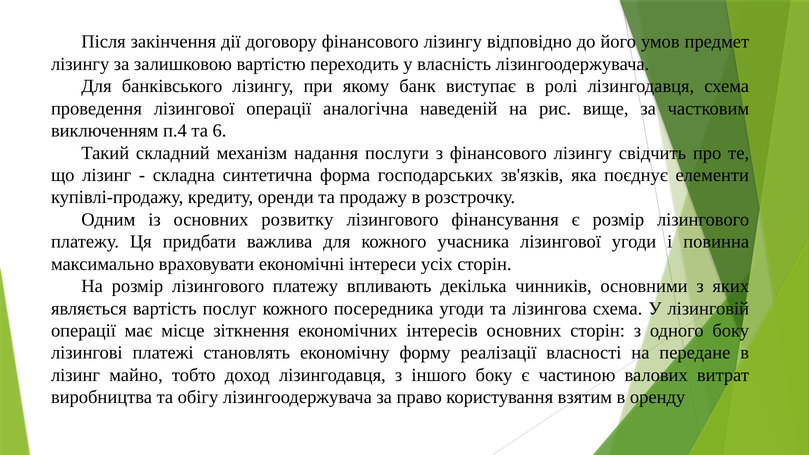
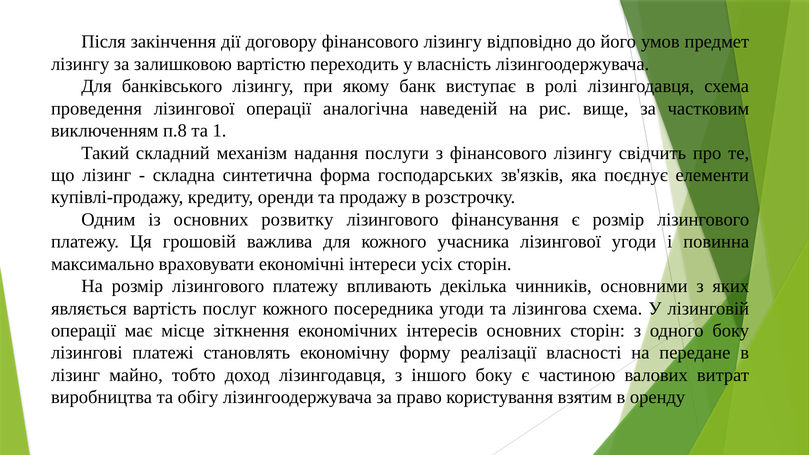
п.4: п.4 -> п.8
6: 6 -> 1
придбати: придбати -> грошовій
